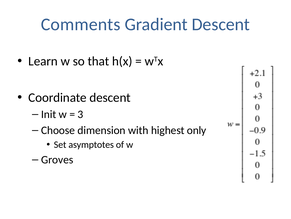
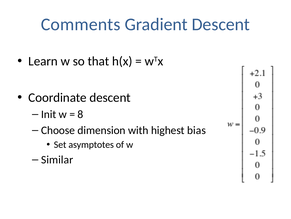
3: 3 -> 8
only: only -> bias
Groves: Groves -> Similar
